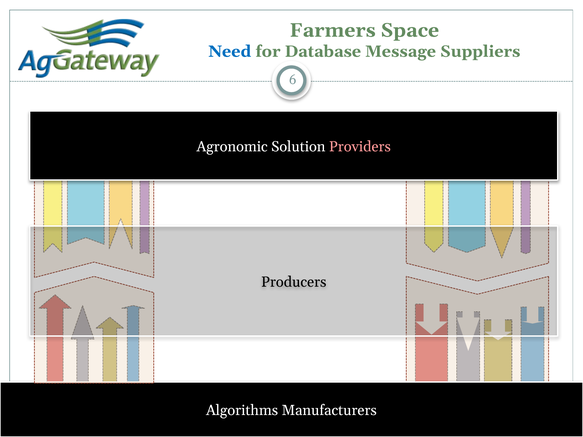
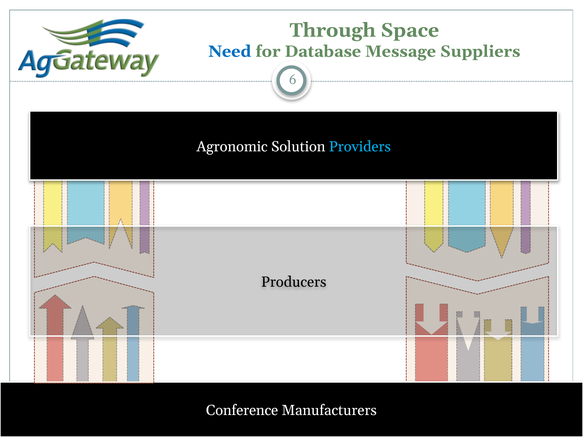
Farmers: Farmers -> Through
Providers colour: pink -> light blue
Algorithms: Algorithms -> Conference
